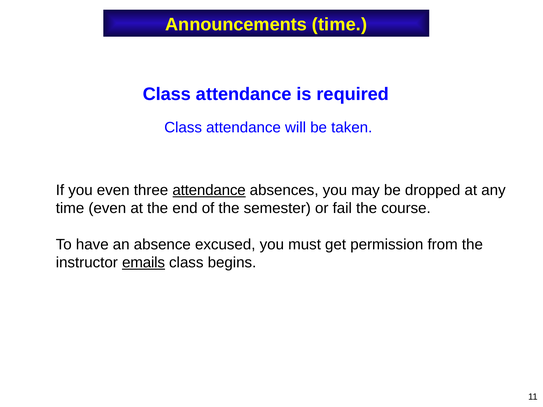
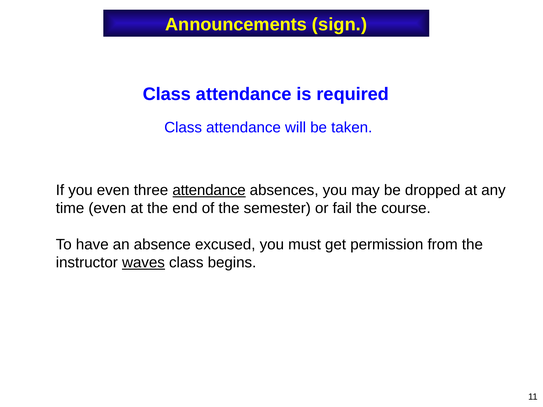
Announcements time: time -> sign
emails: emails -> waves
